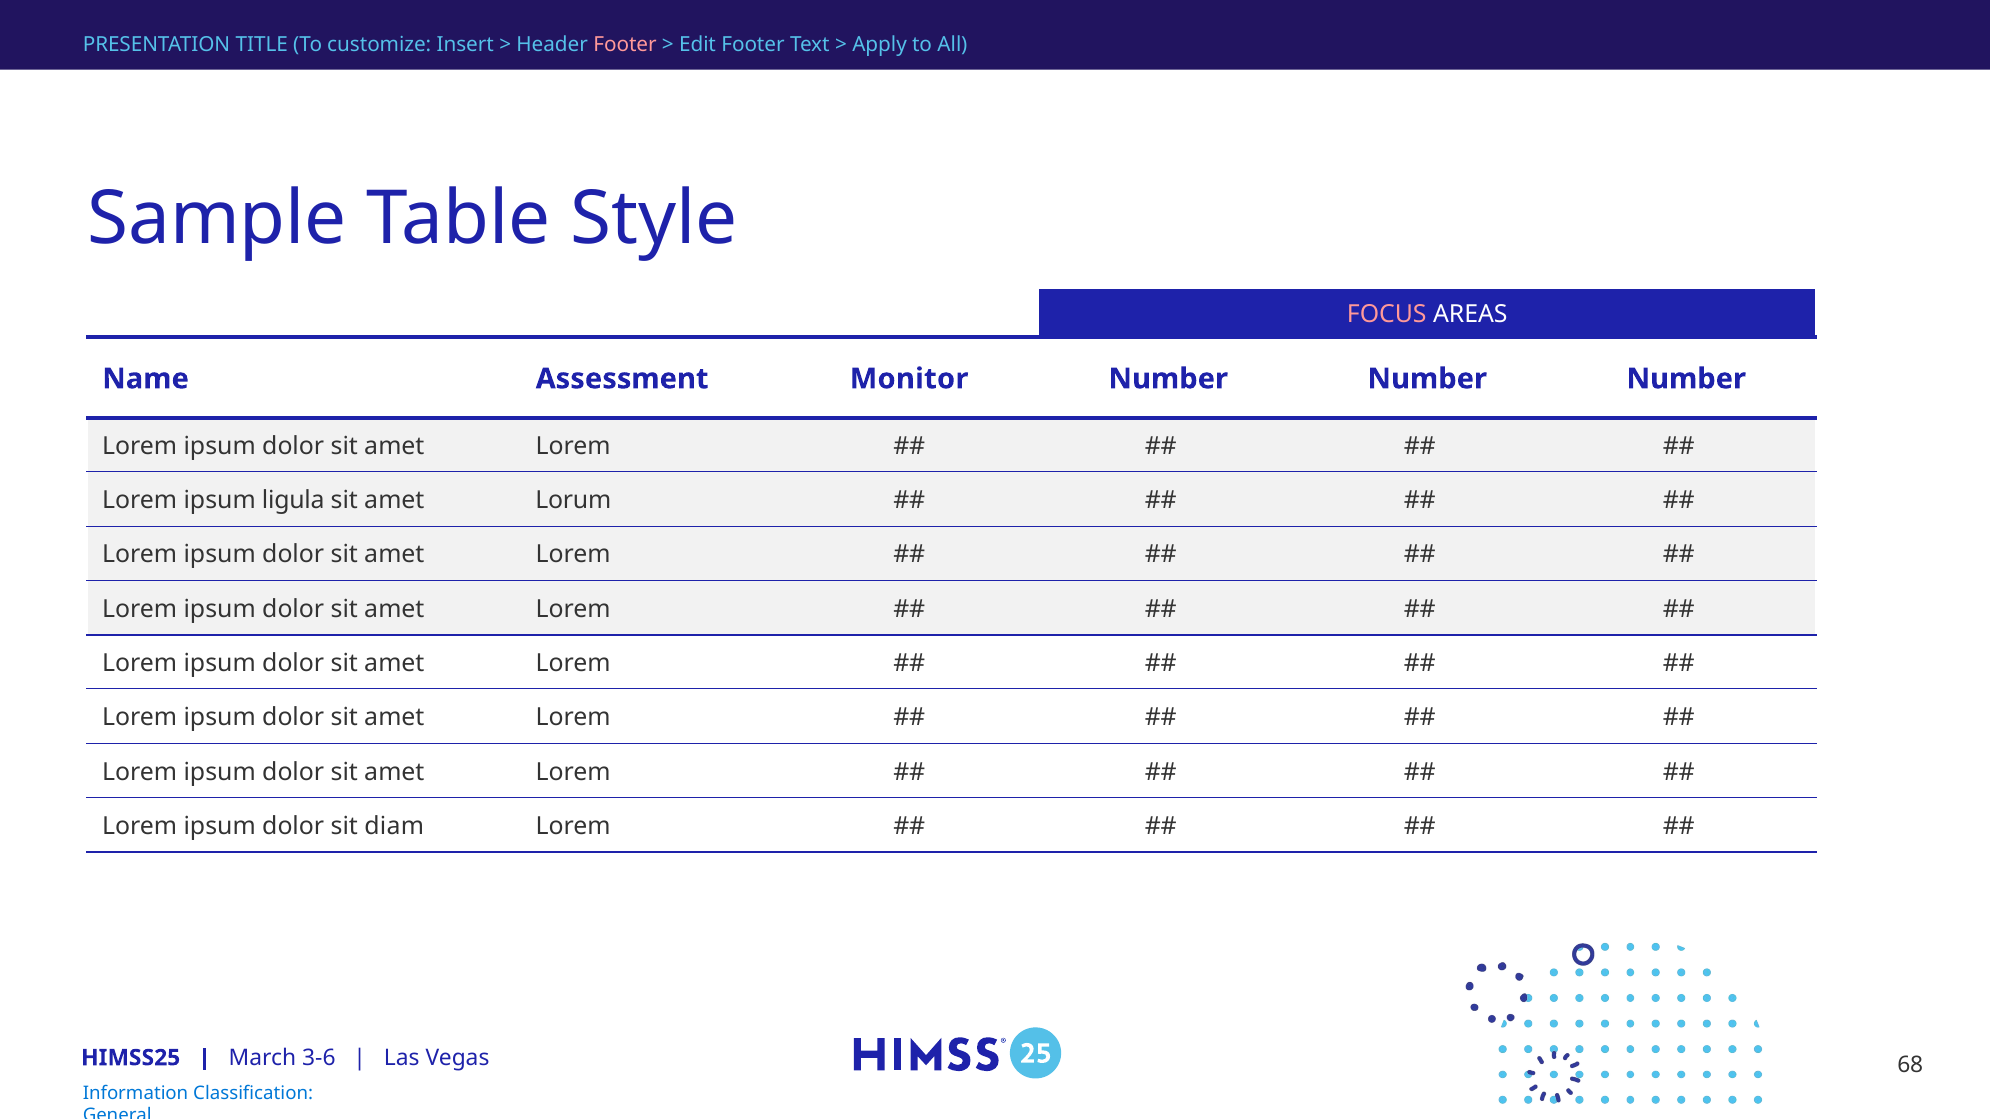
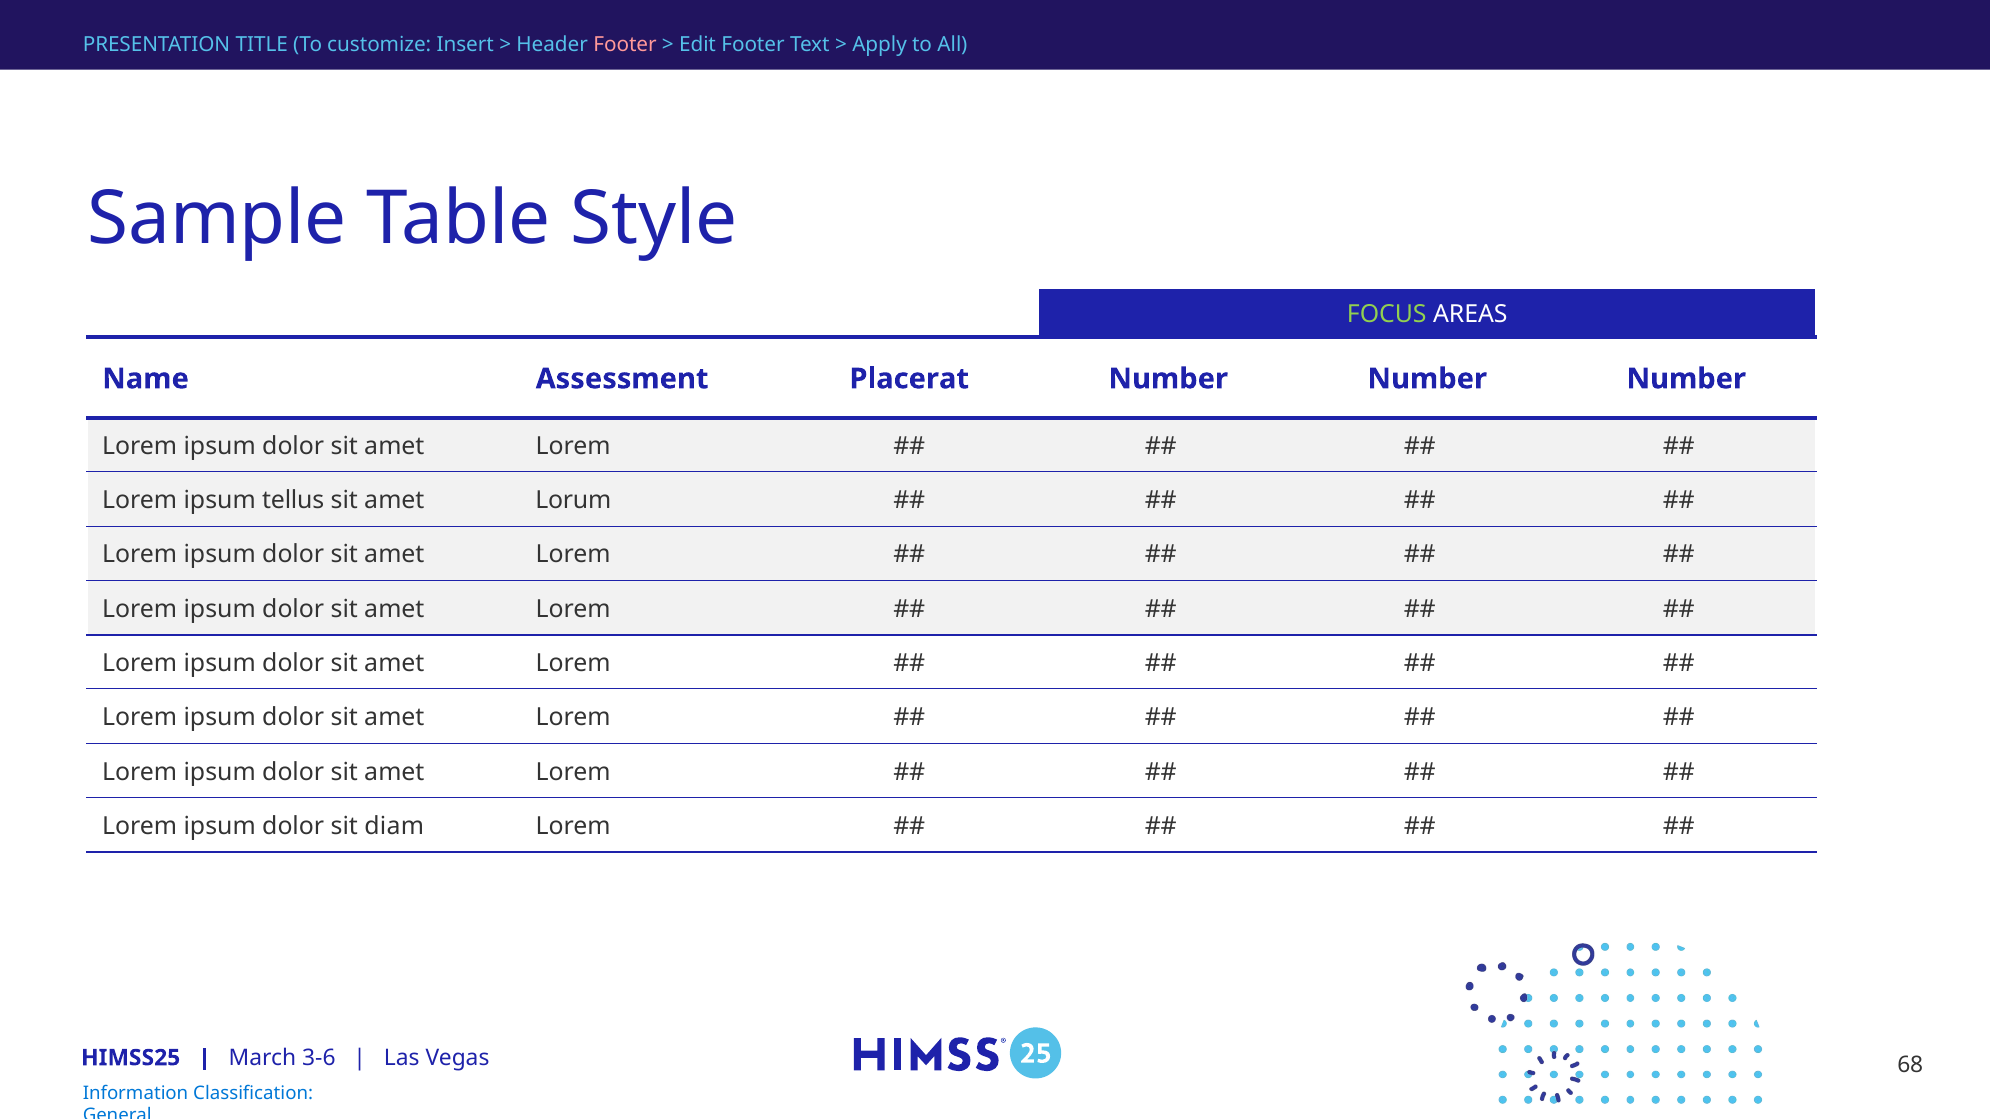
FOCUS colour: pink -> light green
Monitor: Monitor -> Placerat
ligula: ligula -> tellus
